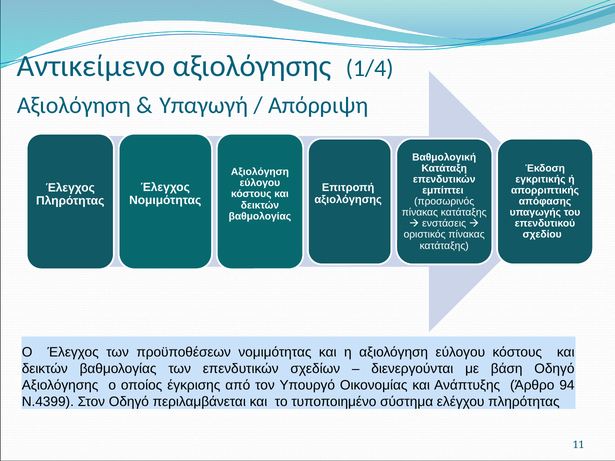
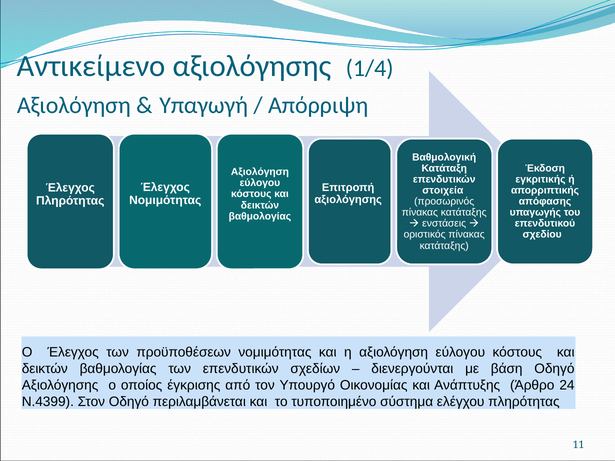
εμπίπτει: εμπίπτει -> στοιχεία
94: 94 -> 24
